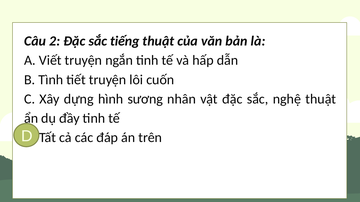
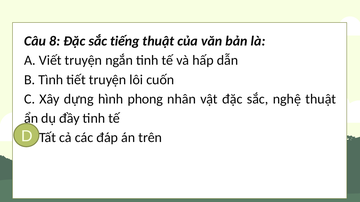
2: 2 -> 8
sương: sương -> phong
